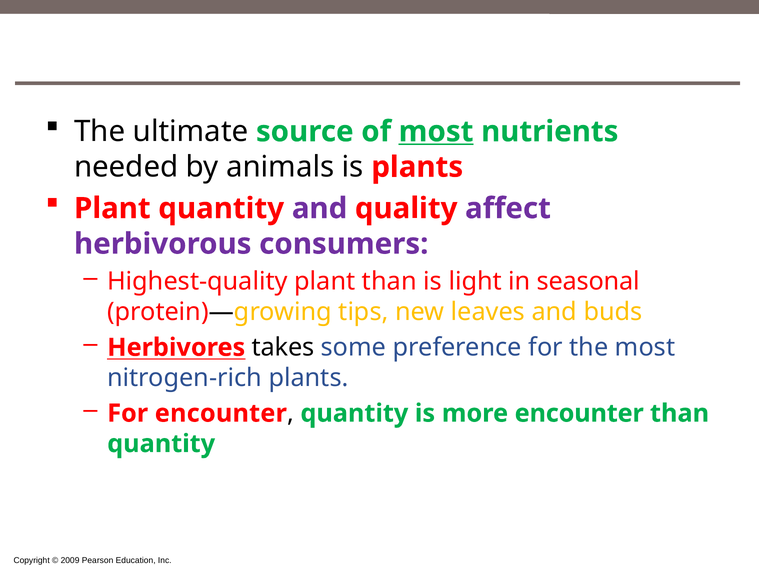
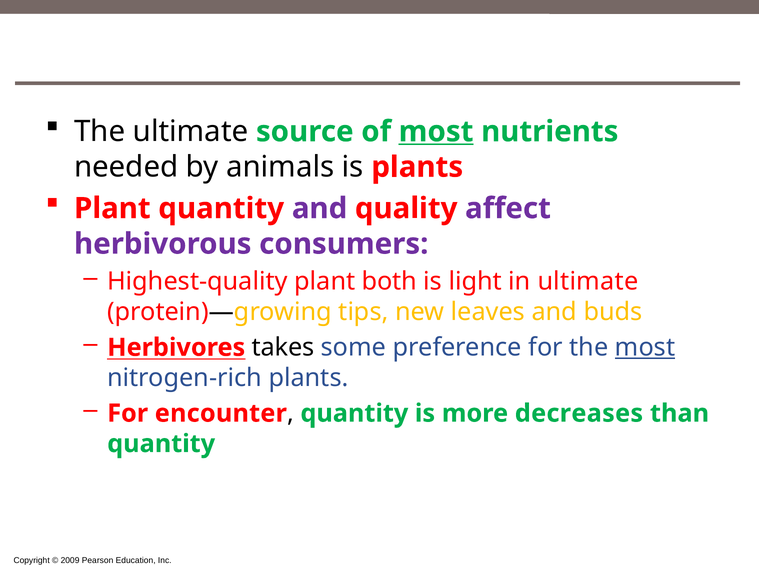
plant than: than -> both
in seasonal: seasonal -> ultimate
most at (645, 347) underline: none -> present
more encounter: encounter -> decreases
